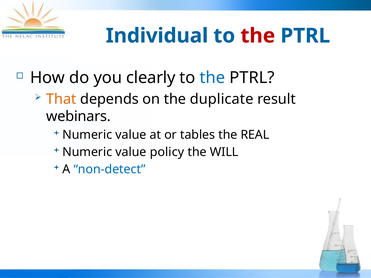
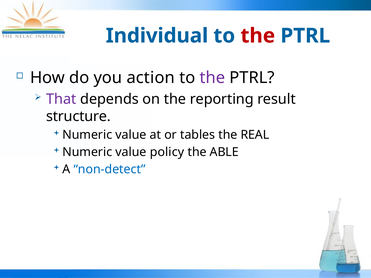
clearly: clearly -> action
the at (212, 78) colour: blue -> purple
That colour: orange -> purple
duplicate: duplicate -> reporting
webinars: webinars -> structure
WILL: WILL -> ABLE
